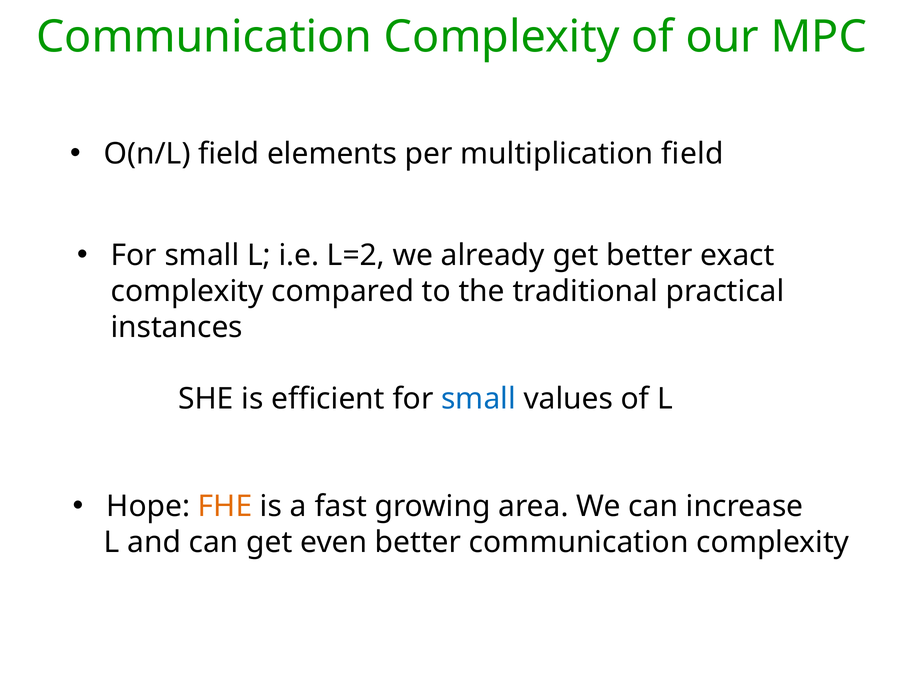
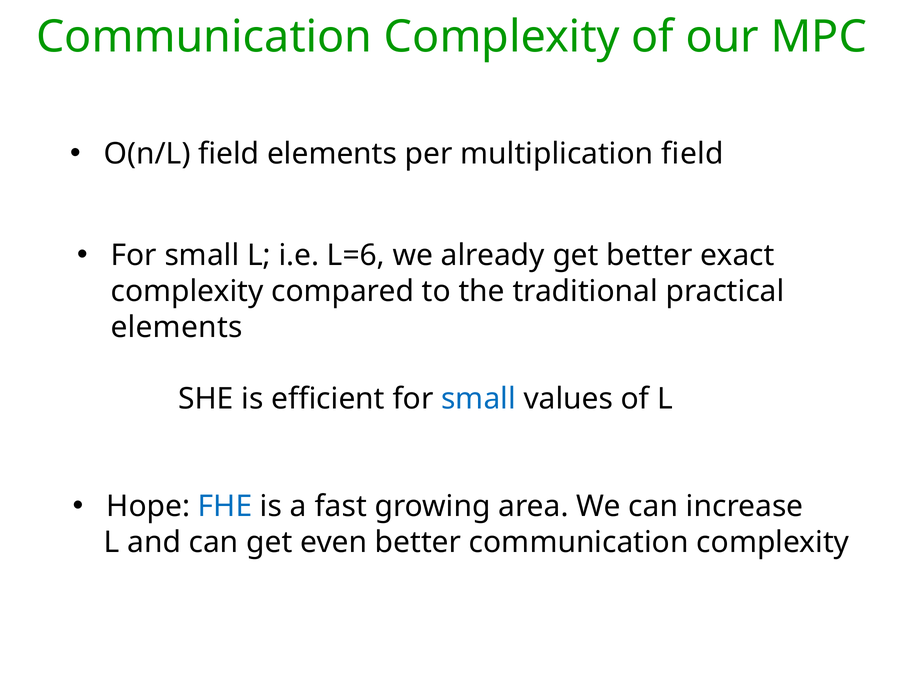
L=2: L=2 -> L=6
instances at (177, 327): instances -> elements
FHE colour: orange -> blue
